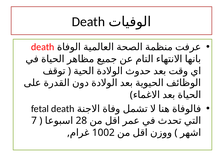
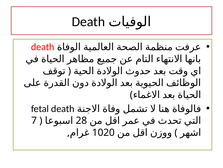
1002: 1002 -> 1020
